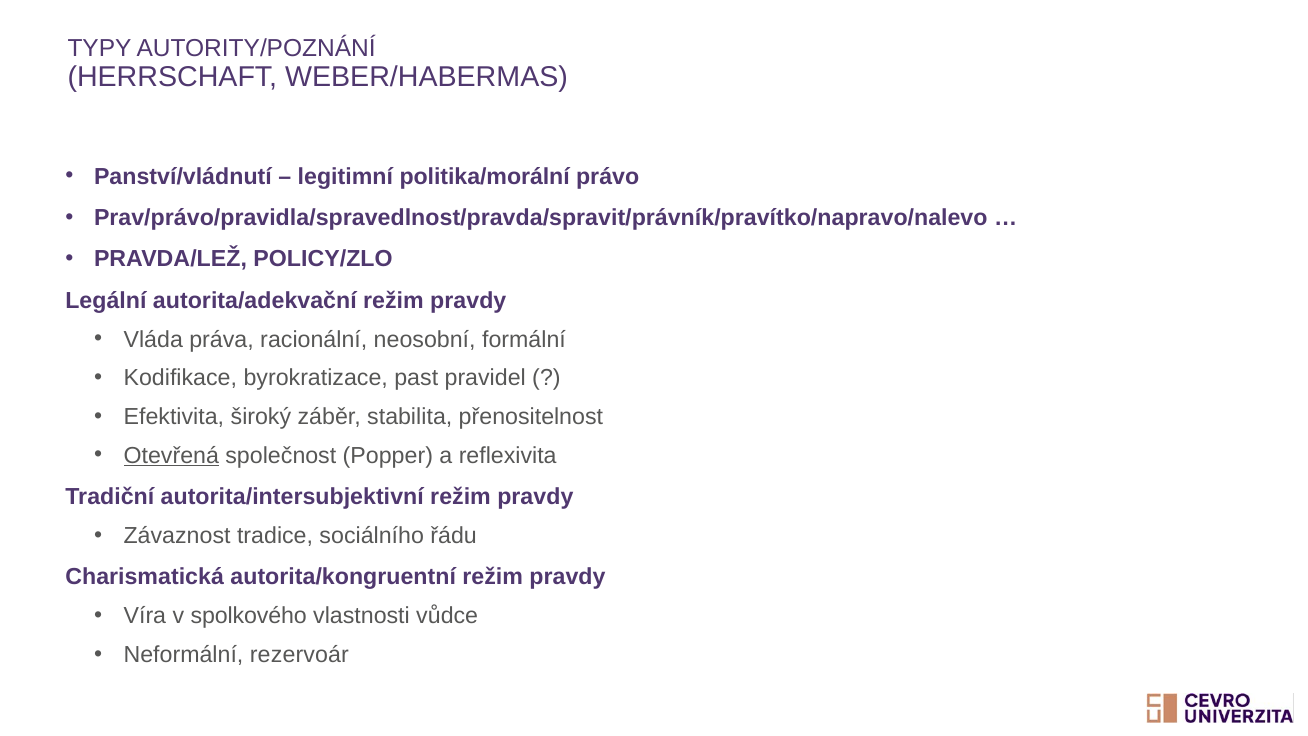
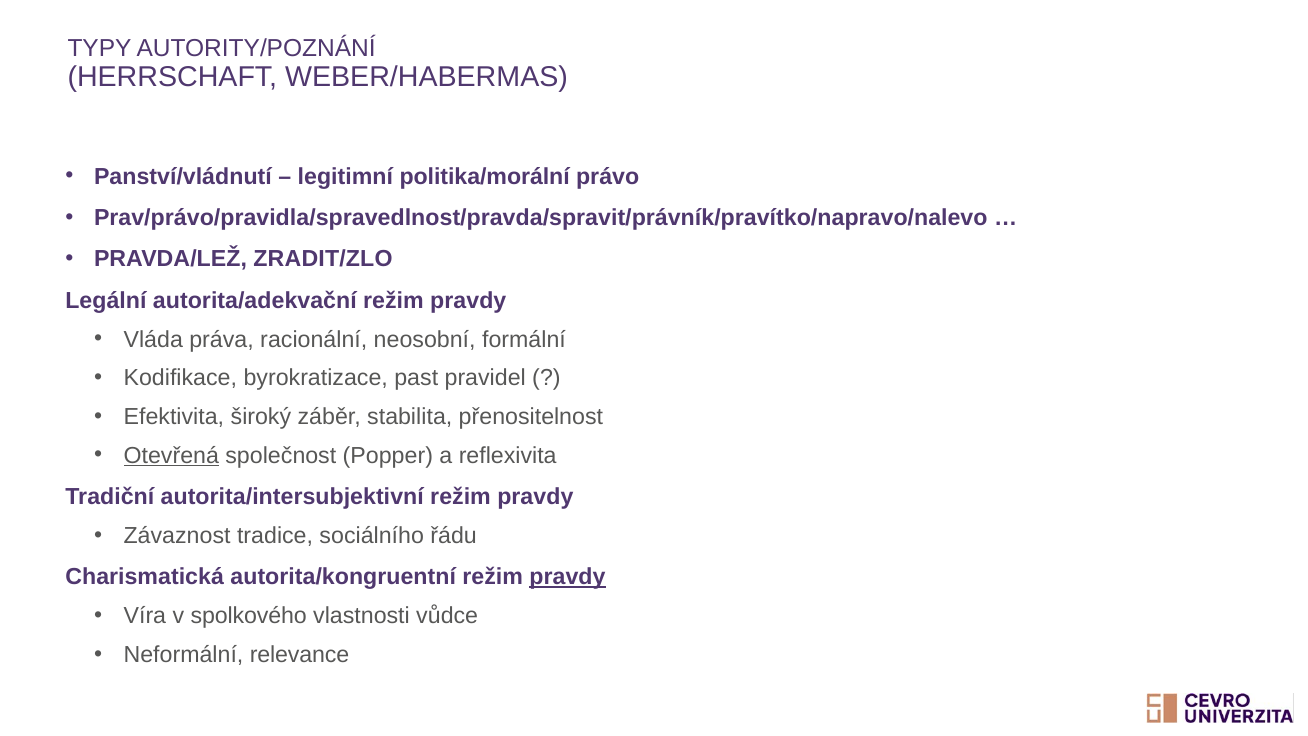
POLICY/ZLO: POLICY/ZLO -> ZRADIT/ZLO
pravdy at (567, 577) underline: none -> present
rezervoár: rezervoár -> relevance
